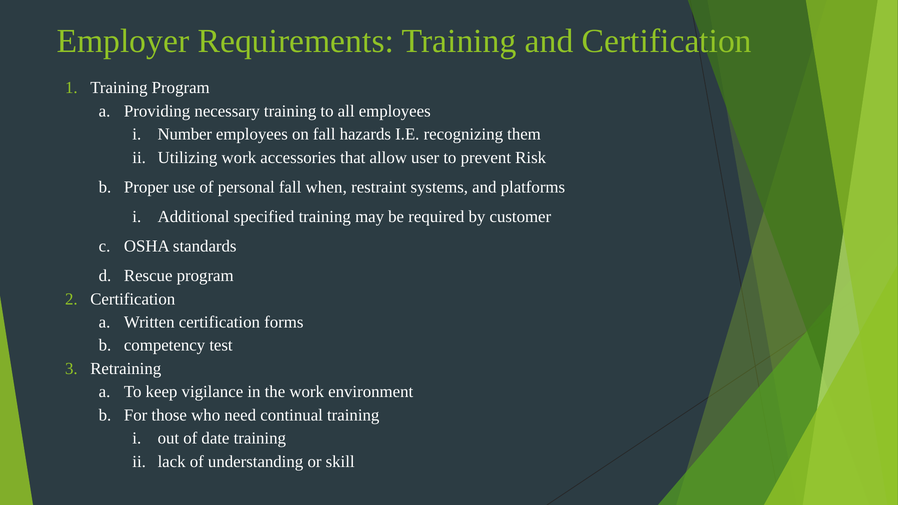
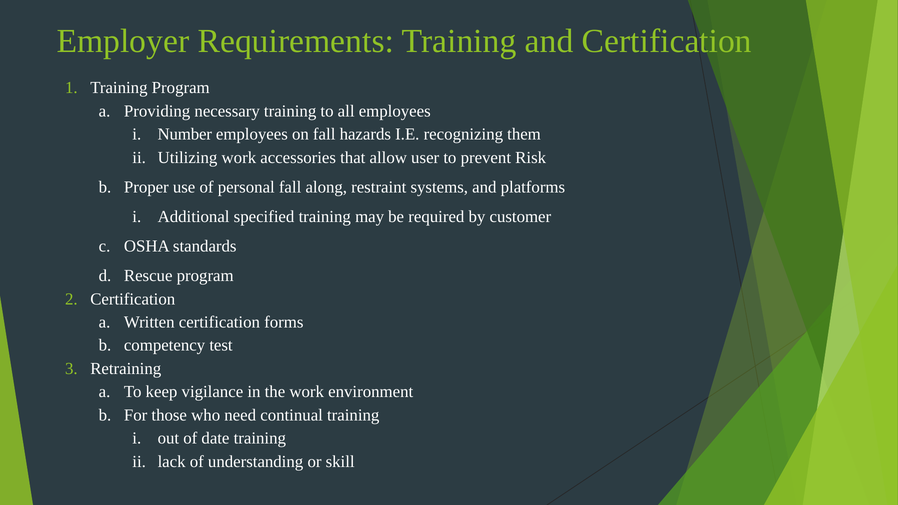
when: when -> along
